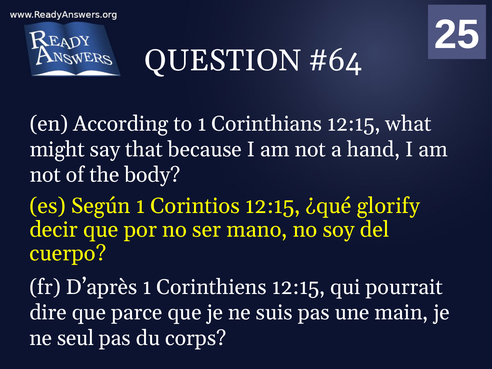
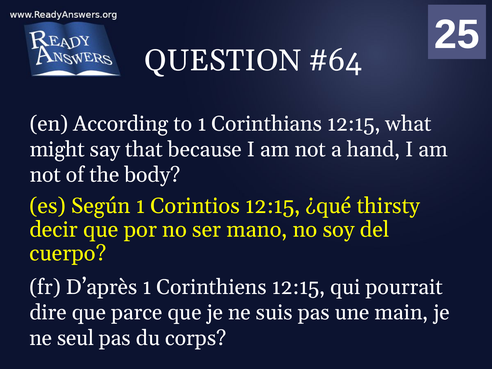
glorify: glorify -> thirsty
